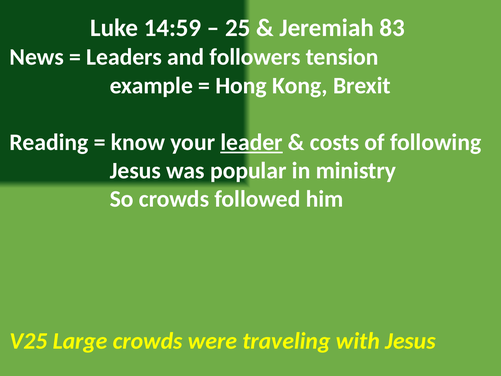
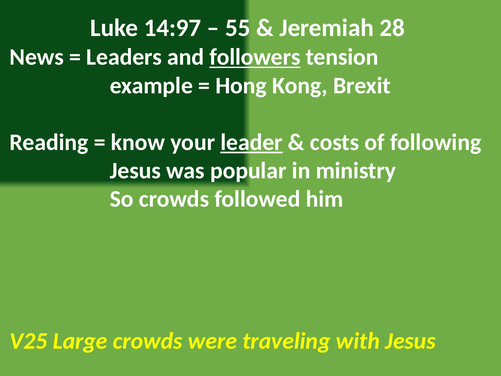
14:59: 14:59 -> 14:97
25: 25 -> 55
83: 83 -> 28
followers underline: none -> present
